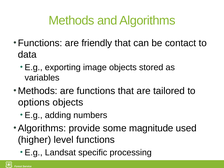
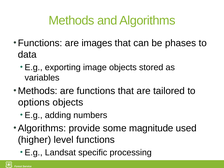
friendly: friendly -> images
contact: contact -> phases
